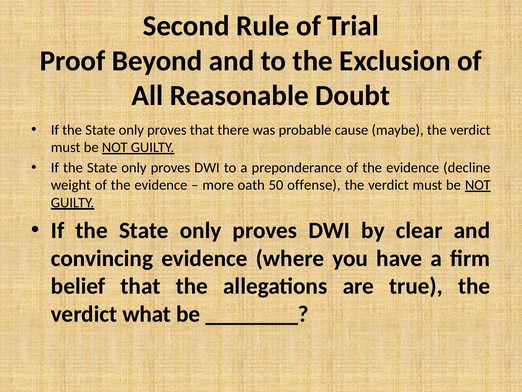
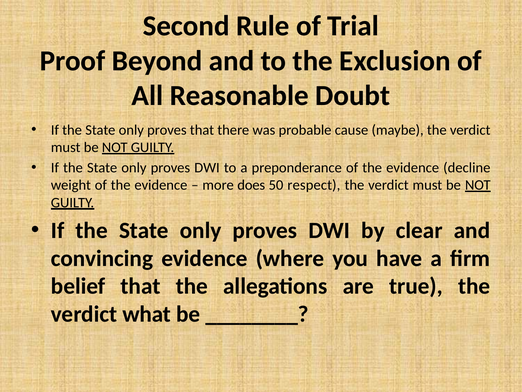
oath: oath -> does
offense: offense -> respect
